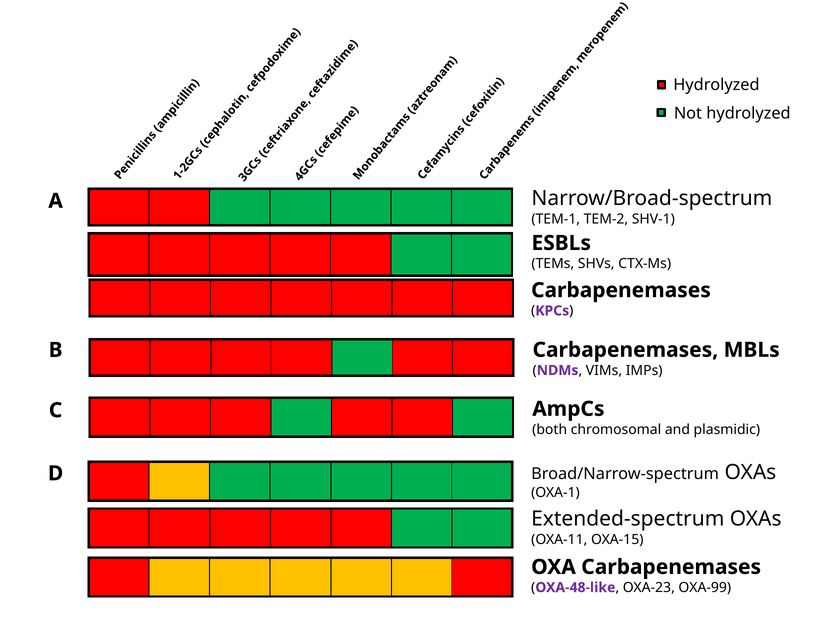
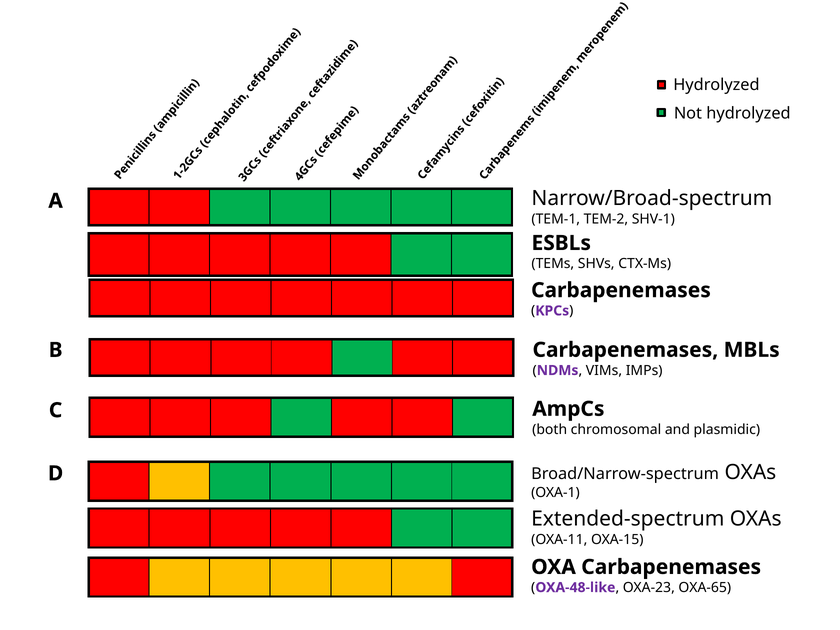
OXA-99: OXA-99 -> OXA-65
